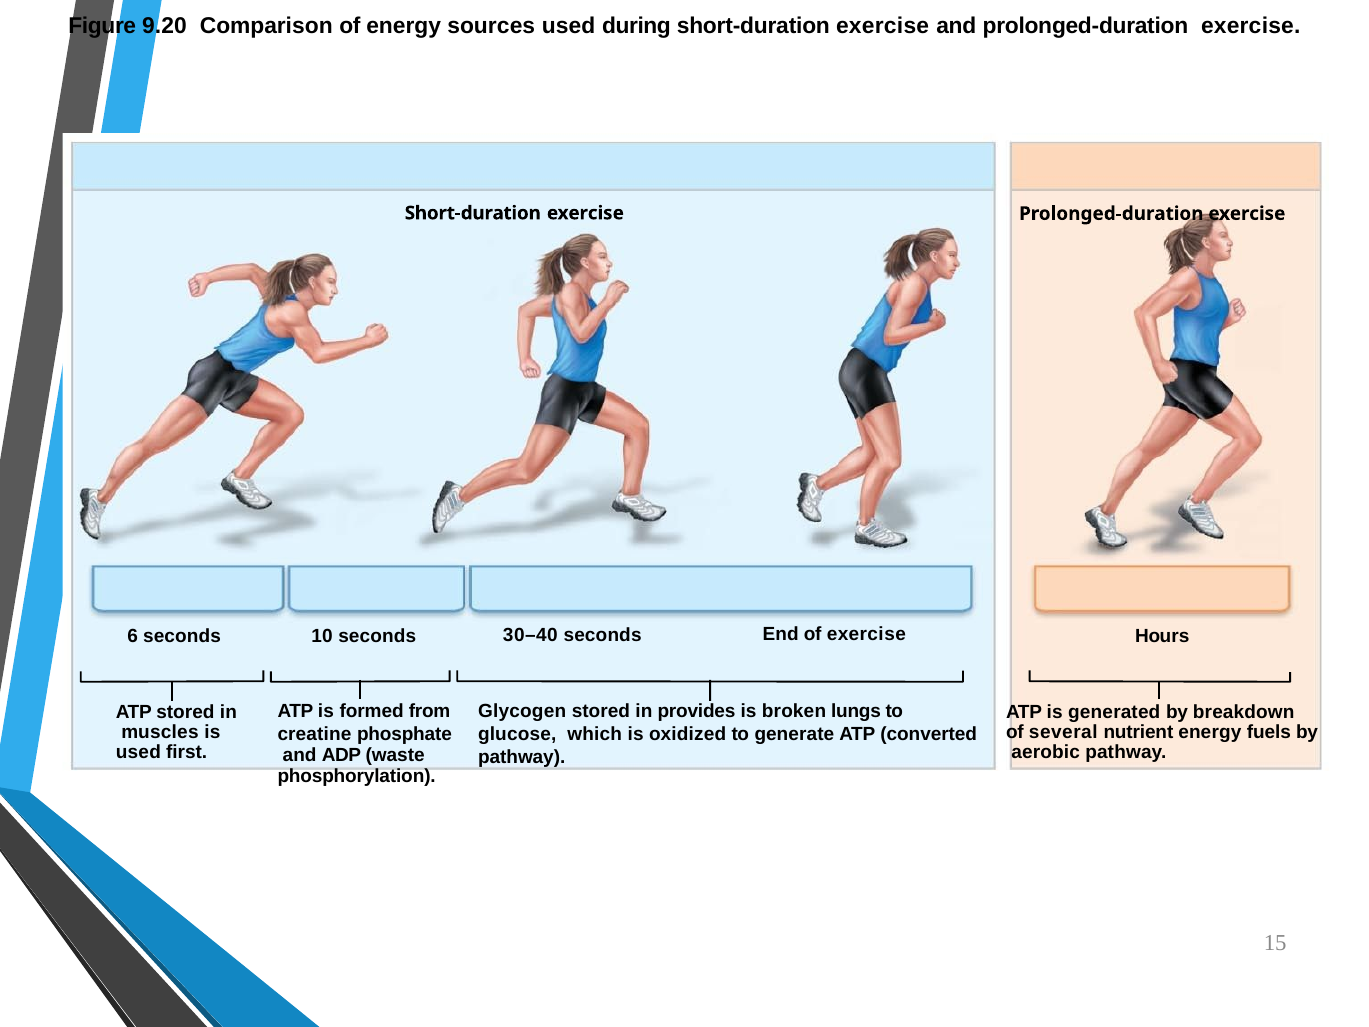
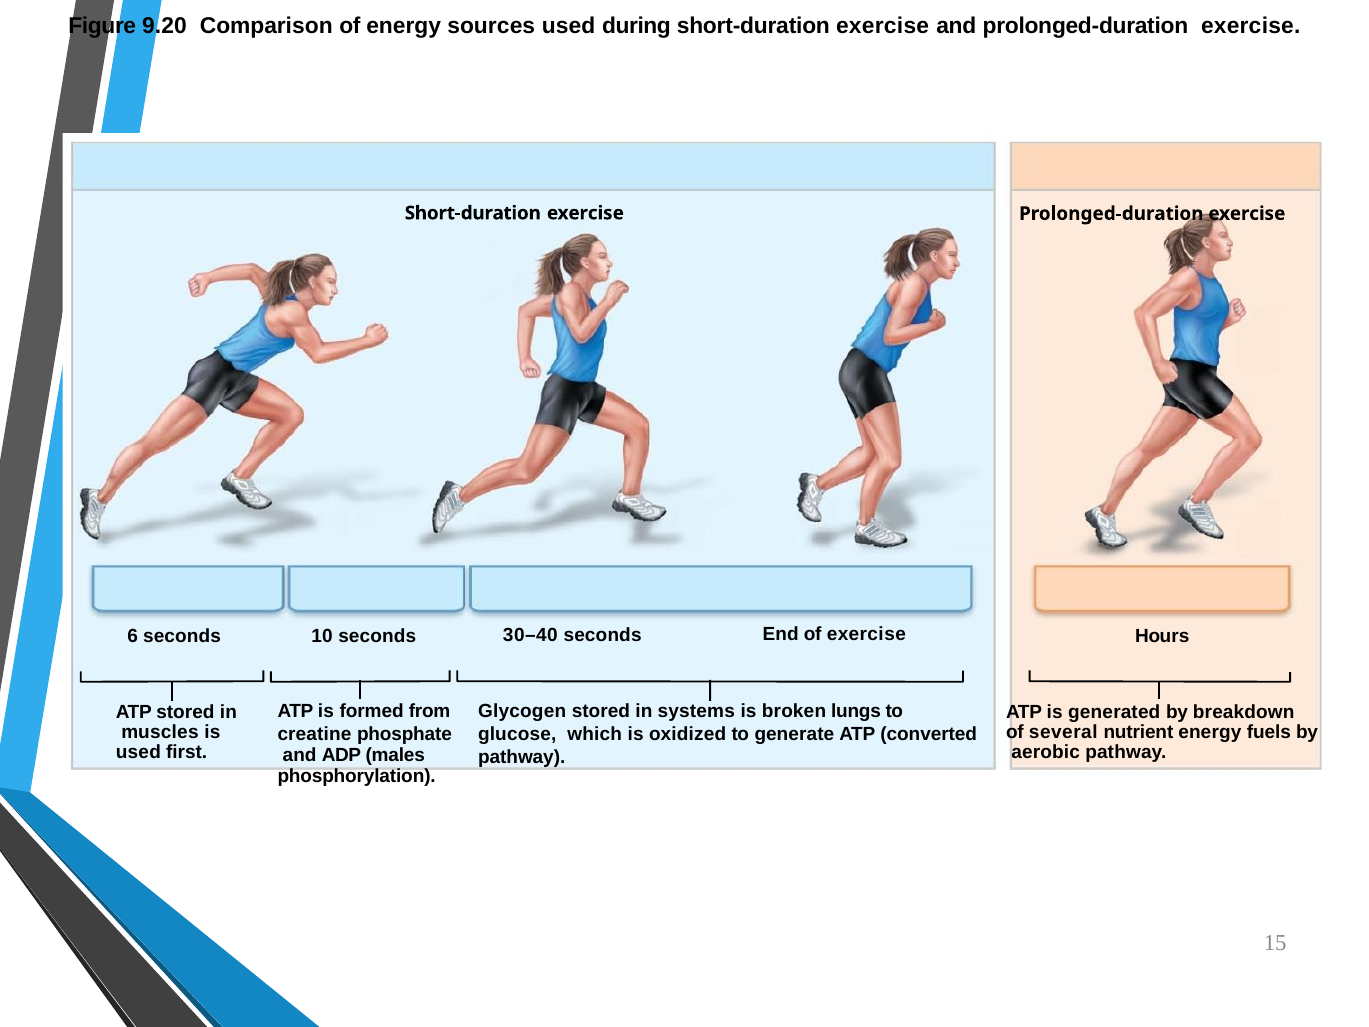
provides: provides -> systems
waste: waste -> males
